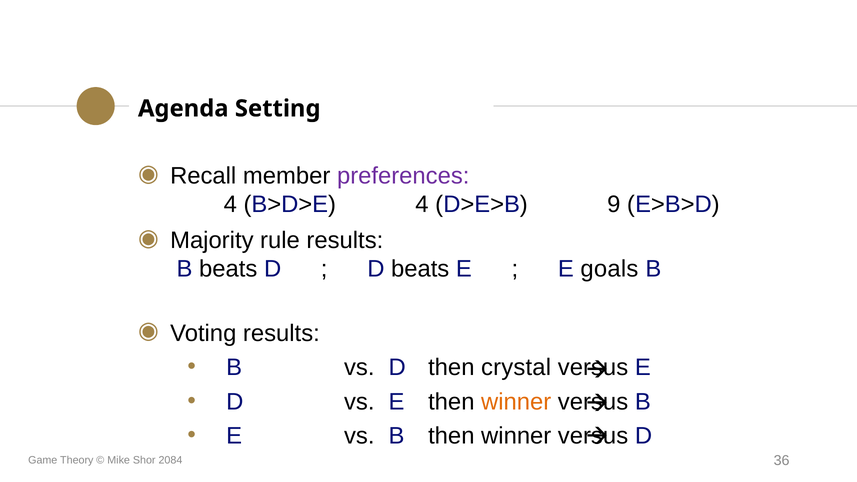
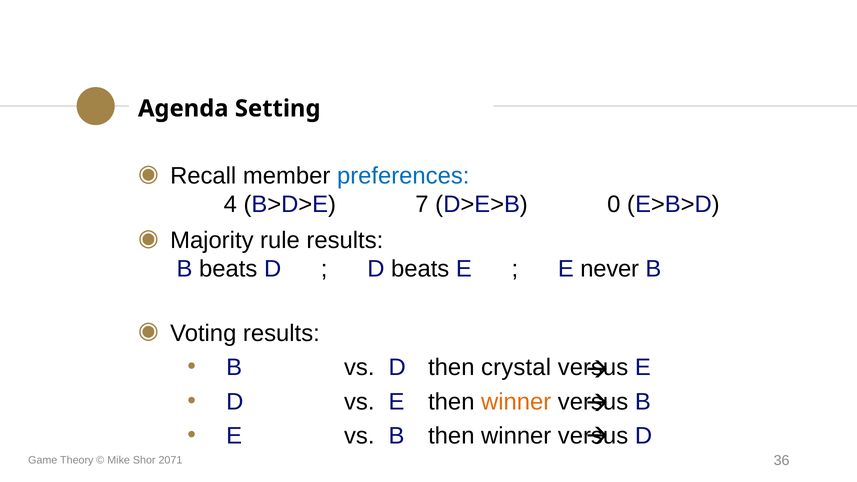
preferences colour: purple -> blue
B>D>E 4: 4 -> 7
9: 9 -> 0
goals: goals -> never
2084: 2084 -> 2071
